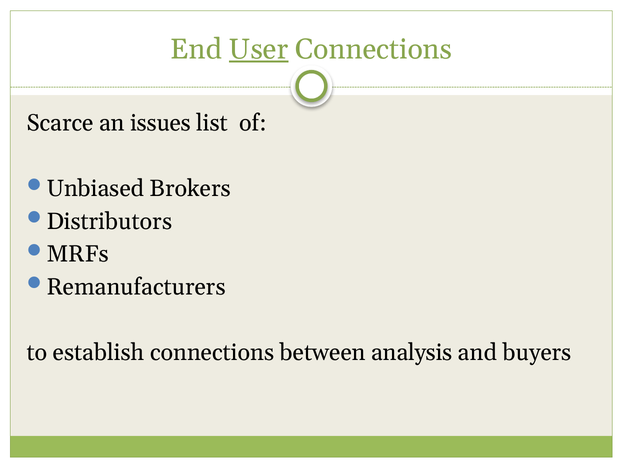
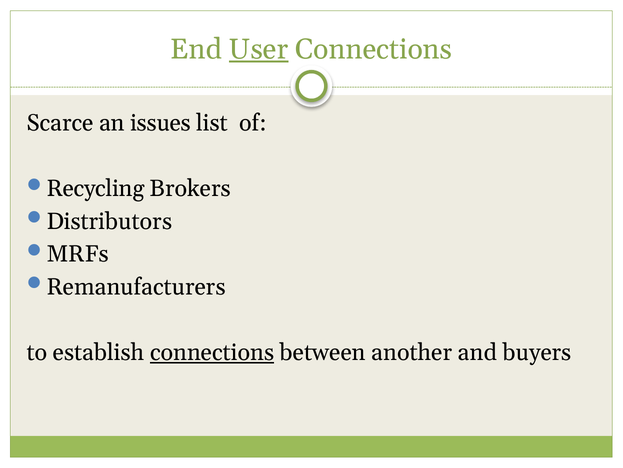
Unbiased: Unbiased -> Recycling
connections at (212, 352) underline: none -> present
analysis: analysis -> another
